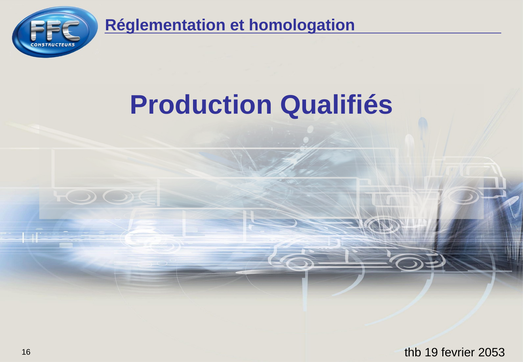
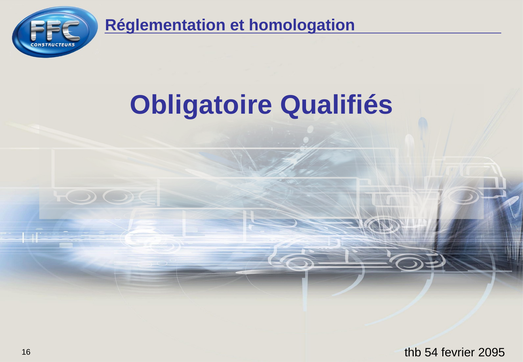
Production: Production -> Obligatoire
19: 19 -> 54
2053: 2053 -> 2095
